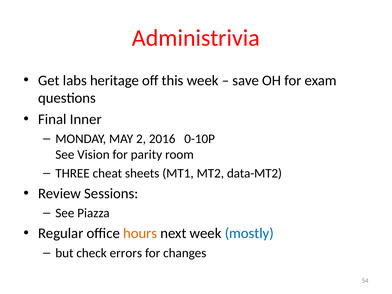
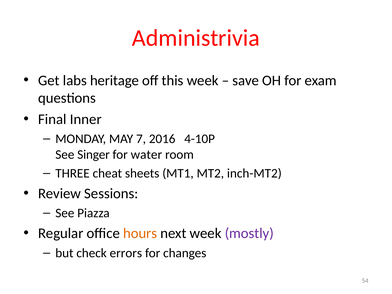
2: 2 -> 7
0-10P: 0-10P -> 4-10P
Vision: Vision -> Singer
parity: parity -> water
data-MT2: data-MT2 -> inch-MT2
mostly colour: blue -> purple
